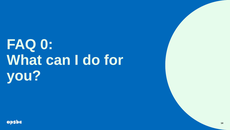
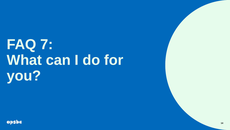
0: 0 -> 7
